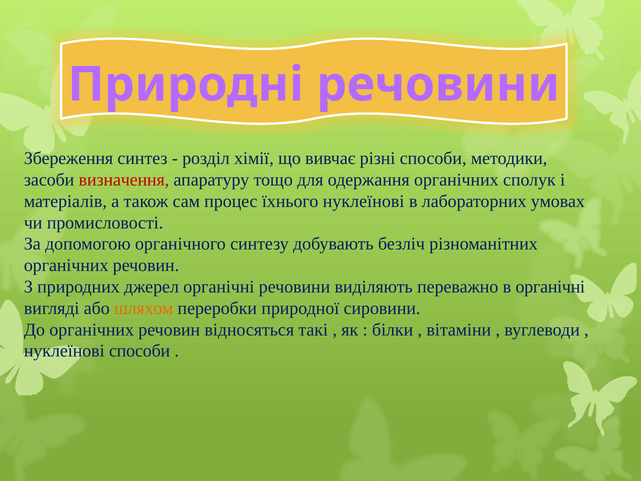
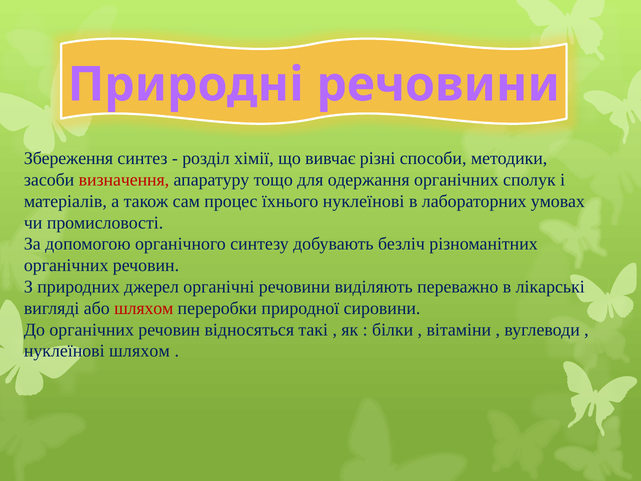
в органічні: органічні -> лікарські
шляхом at (144, 308) colour: orange -> red
нуклеїнові способи: способи -> шляхом
